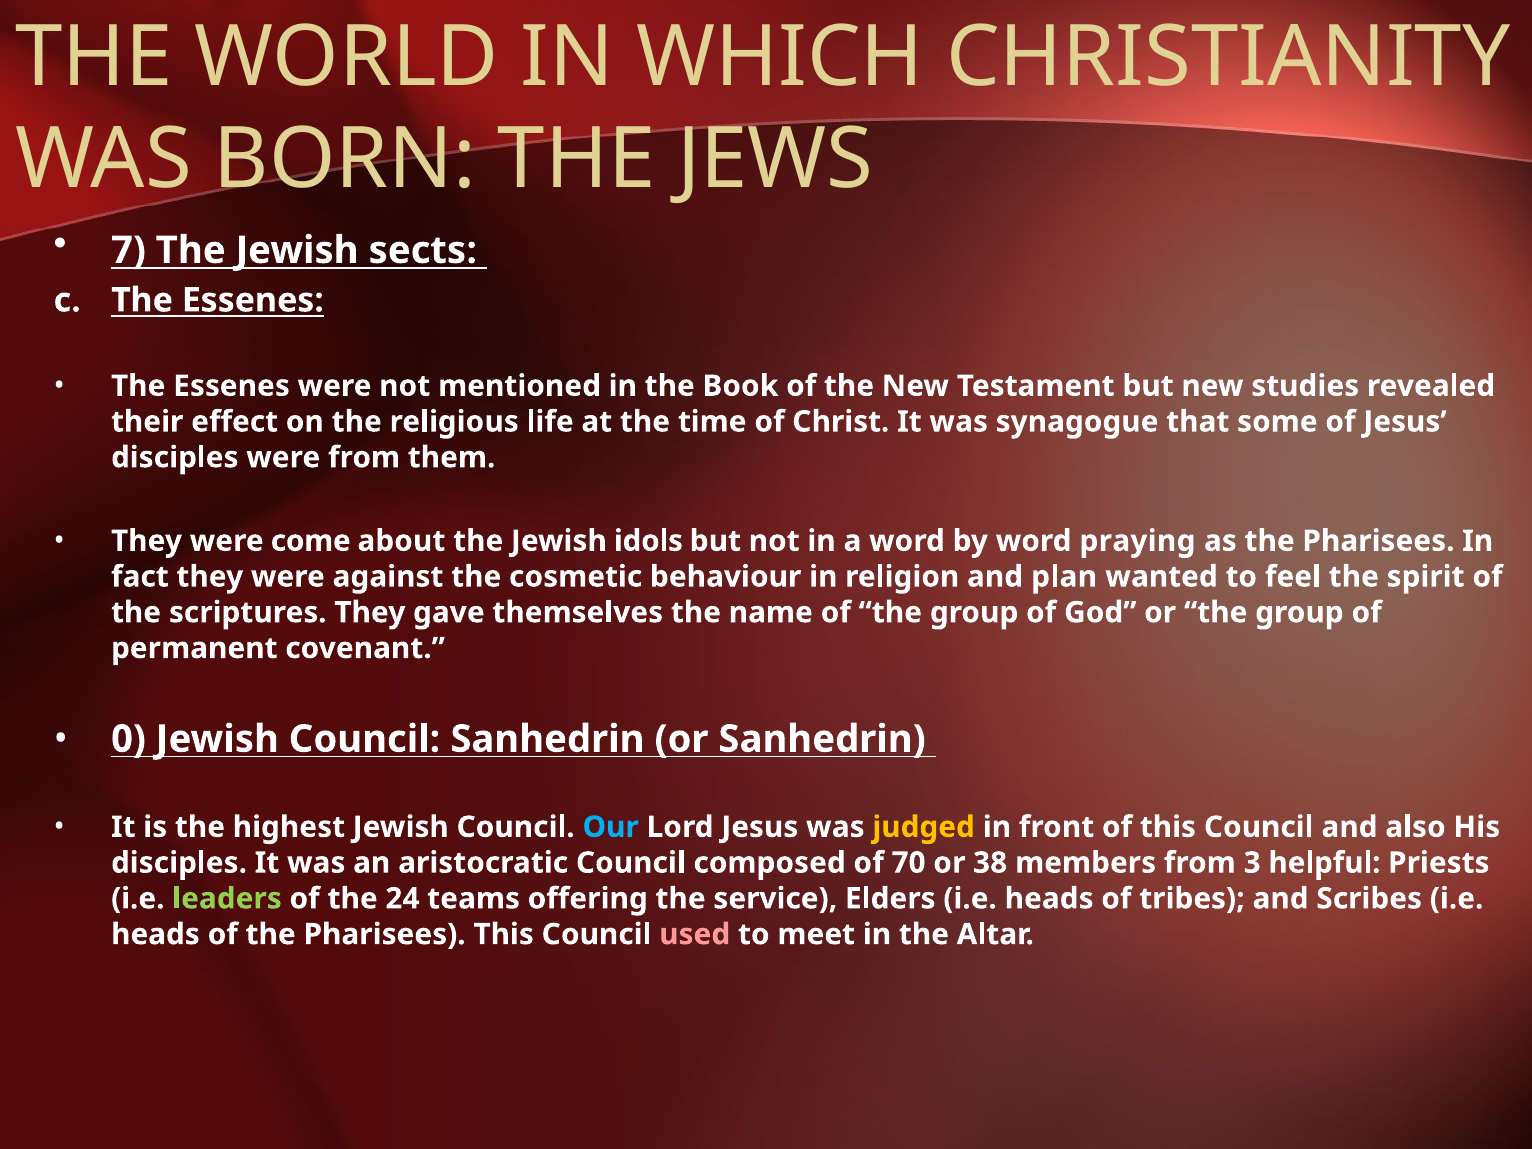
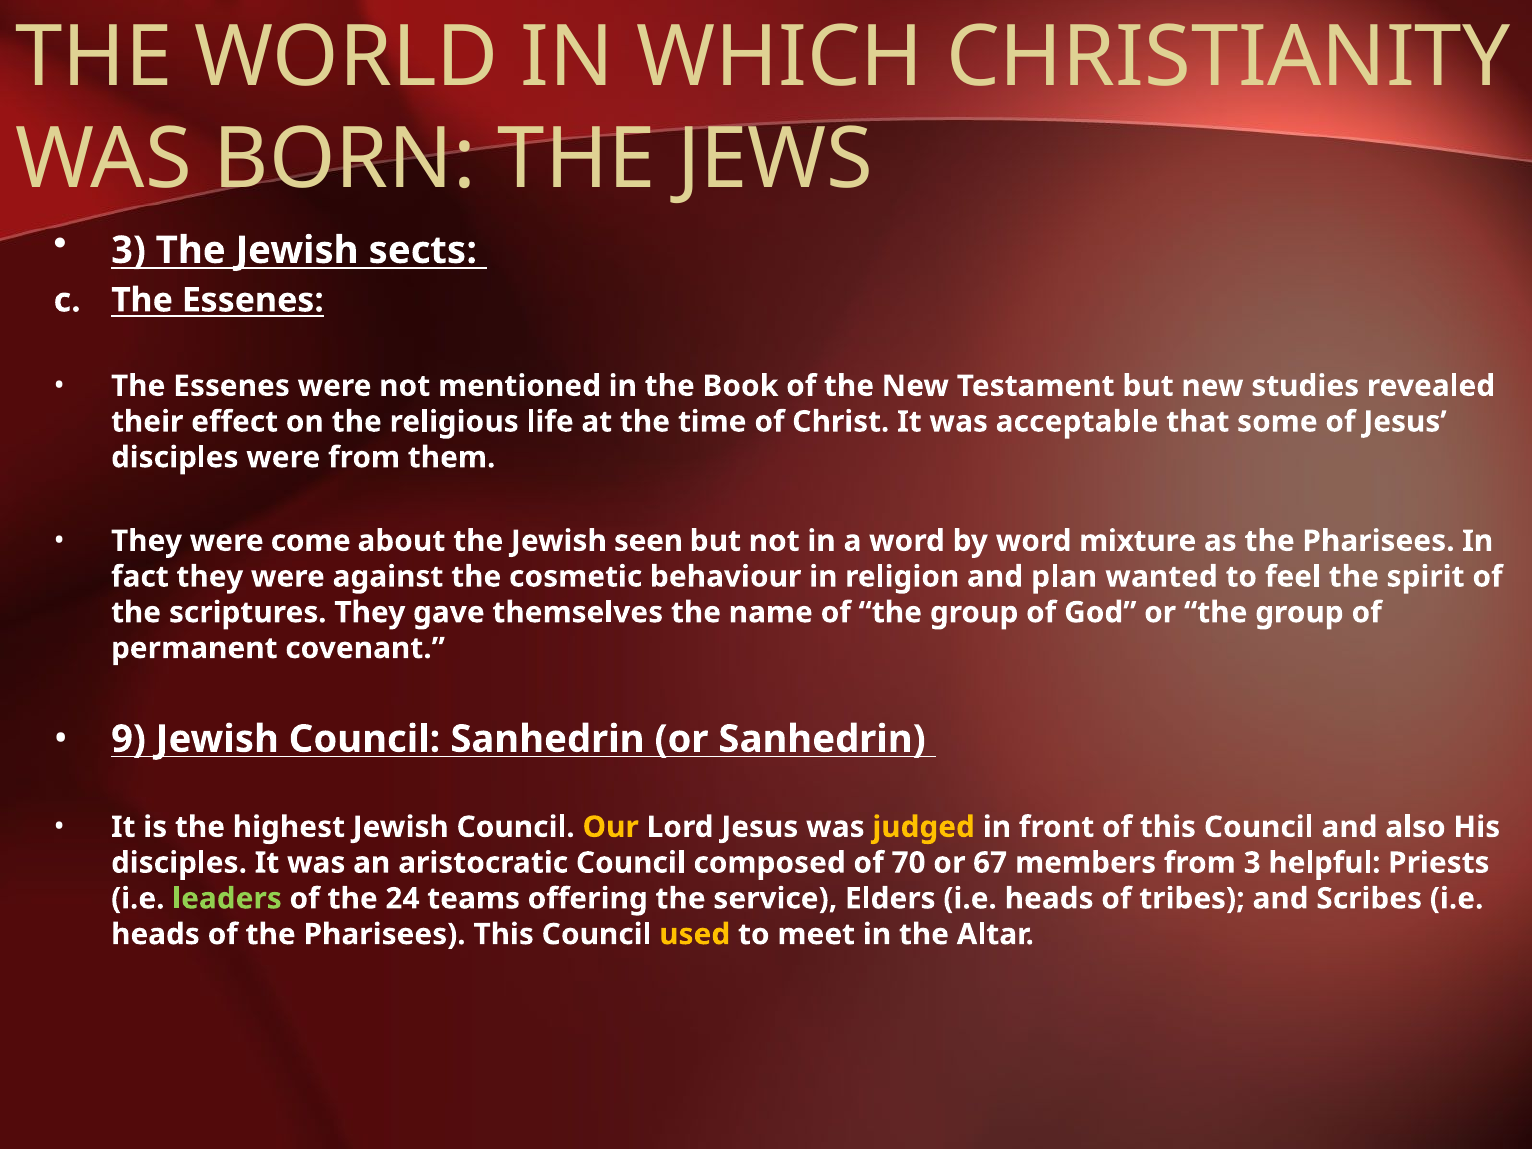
7 at (128, 250): 7 -> 3
synagogue: synagogue -> acceptable
idols: idols -> seen
praying: praying -> mixture
0: 0 -> 9
Our colour: light blue -> yellow
38: 38 -> 67
used colour: pink -> yellow
